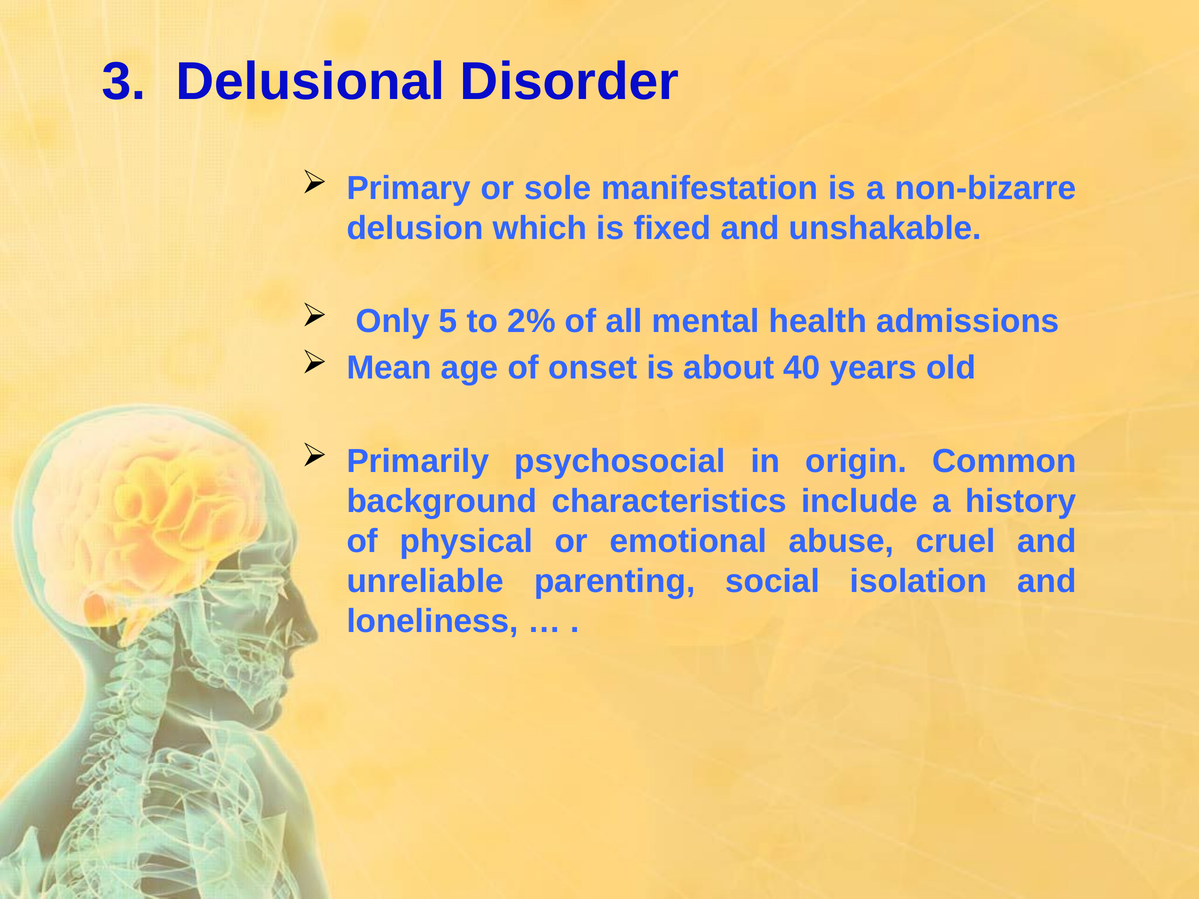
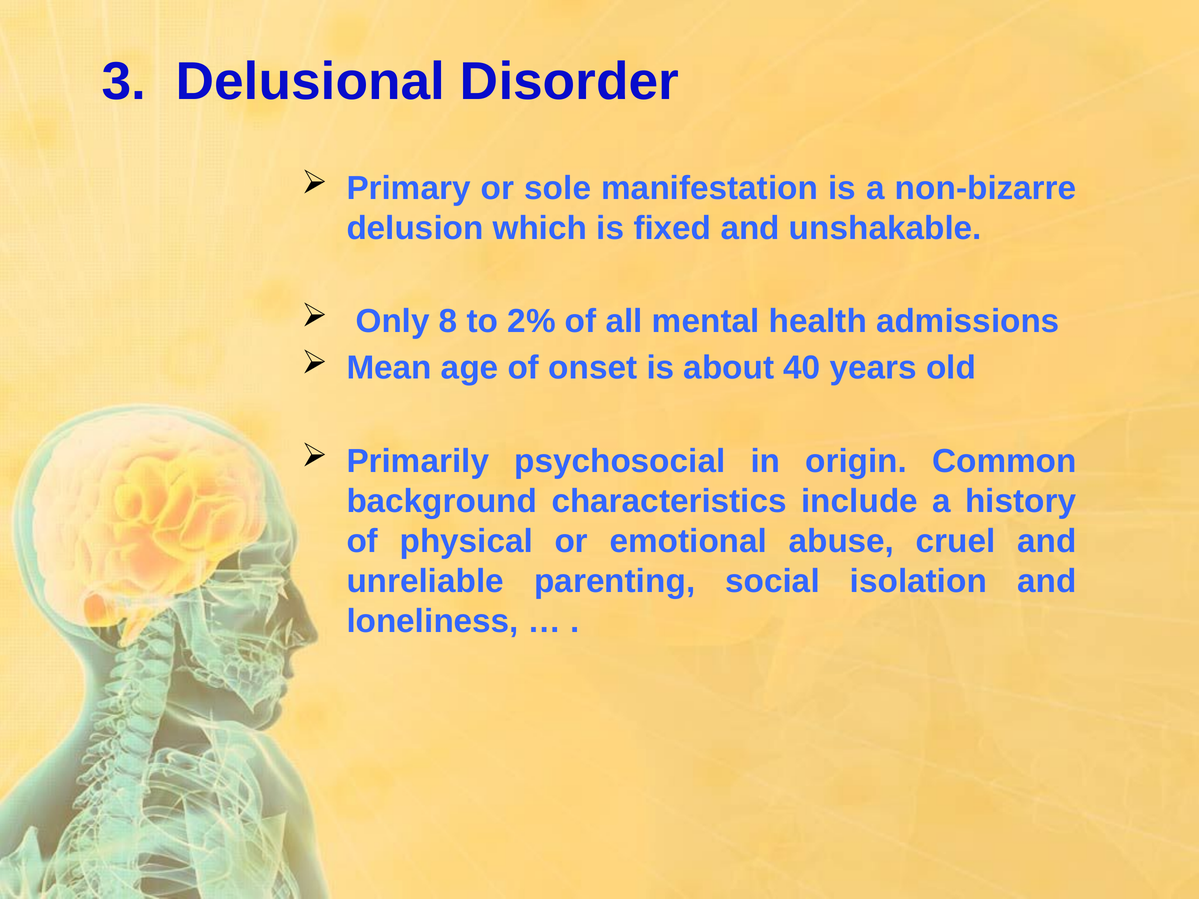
5: 5 -> 8
